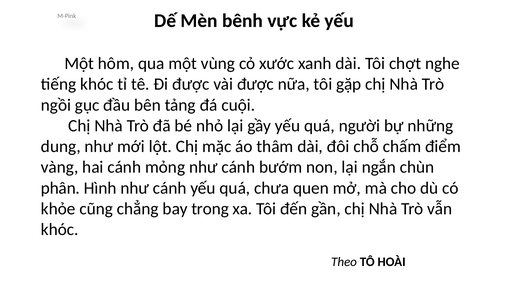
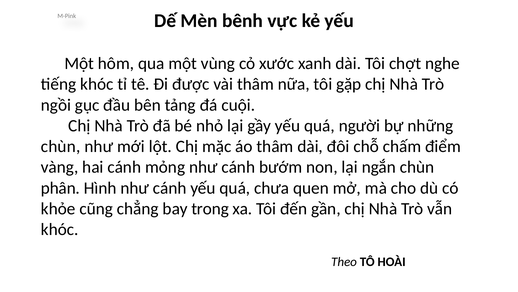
vài được: được -> thâm
dung at (61, 146): dung -> chùn
